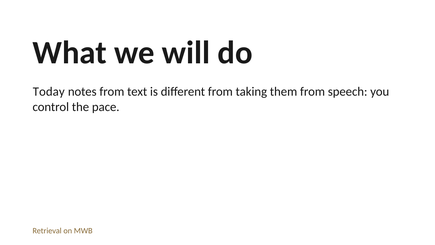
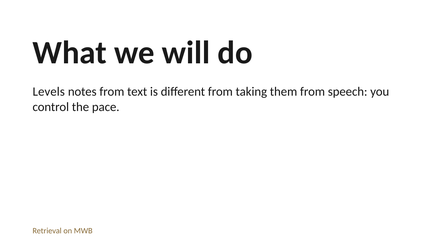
Today: Today -> Levels
